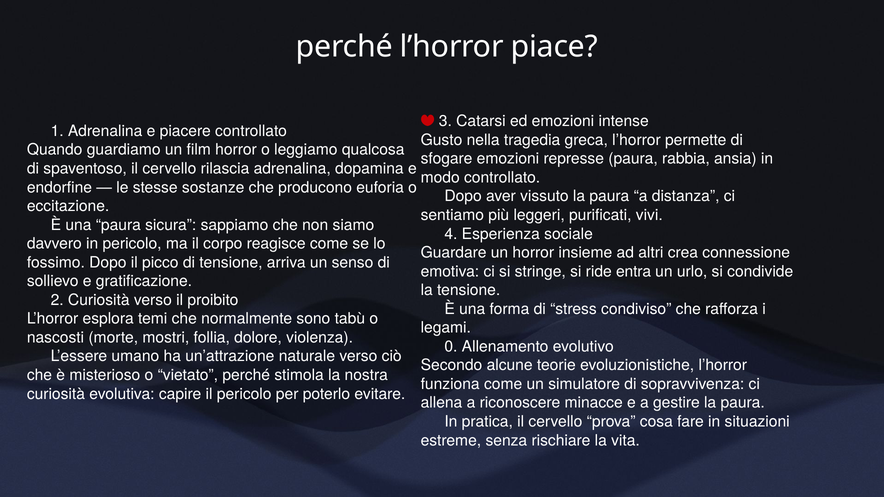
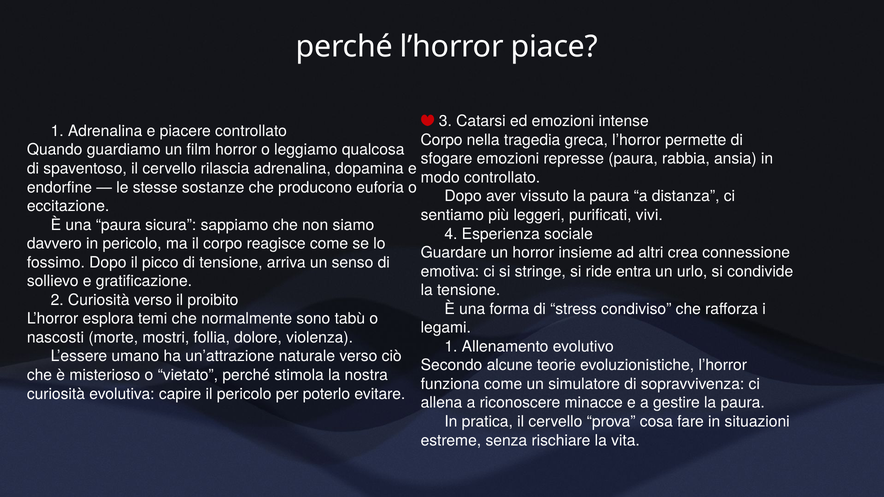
Gusto at (441, 140): Gusto -> Corpo
0 at (451, 347): 0 -> 1
